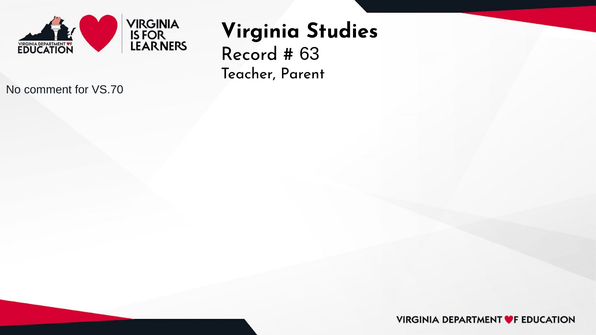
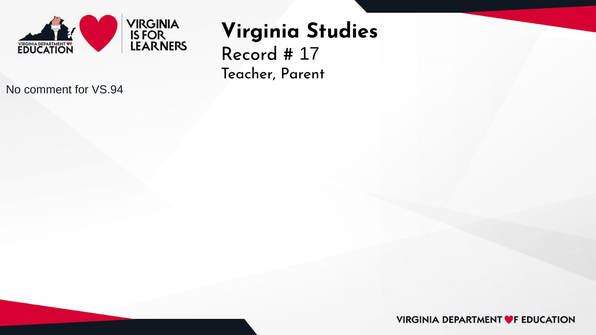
63: 63 -> 17
VS.70: VS.70 -> VS.94
